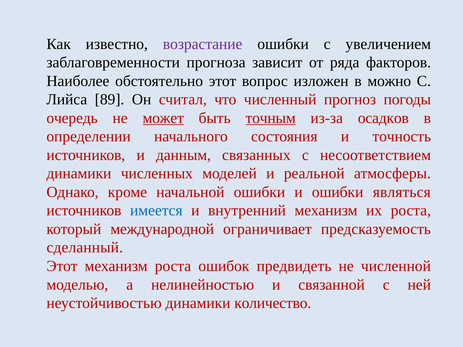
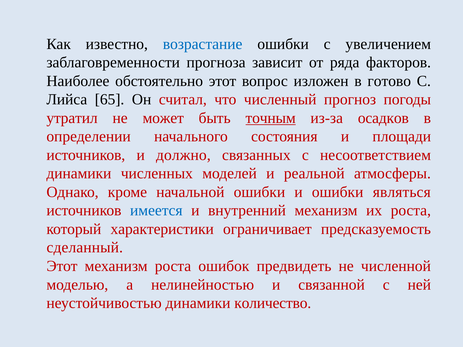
возрастание colour: purple -> blue
можно: можно -> готово
89: 89 -> 65
очередь: очередь -> утратил
может underline: present -> none
точность: точность -> площади
данным: данным -> должно
международной: международной -> характеристики
